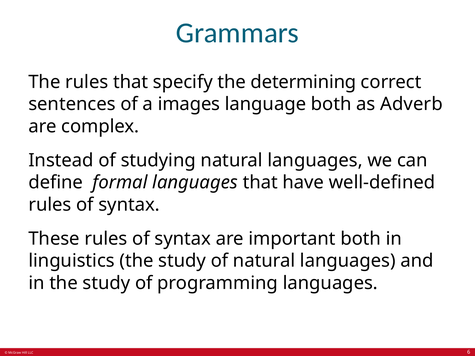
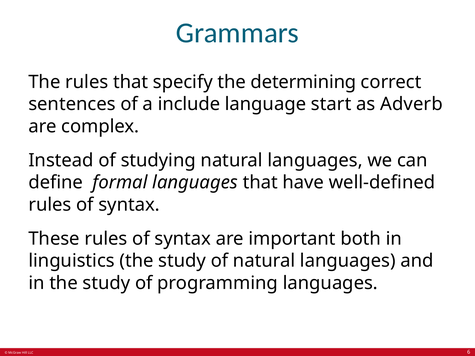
images: images -> include
language both: both -> start
